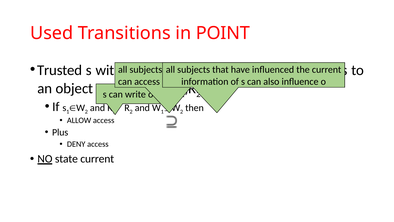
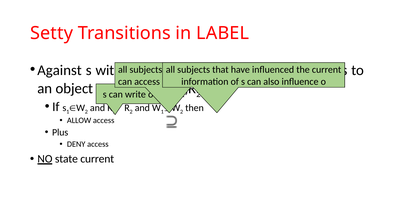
Used: Used -> Setty
in POINT: POINT -> LABEL
Trusted: Trusted -> Against
